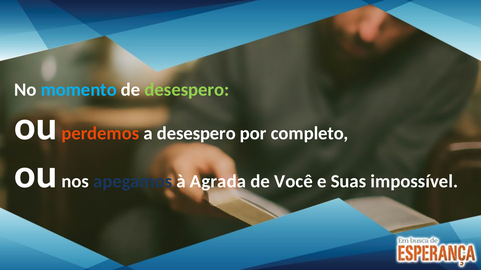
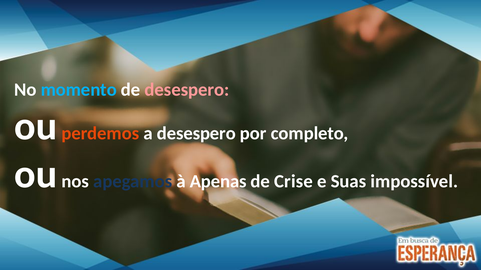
desespero at (187, 90) colour: light green -> pink
Agrada: Agrada -> Apenas
Você: Você -> Crise
